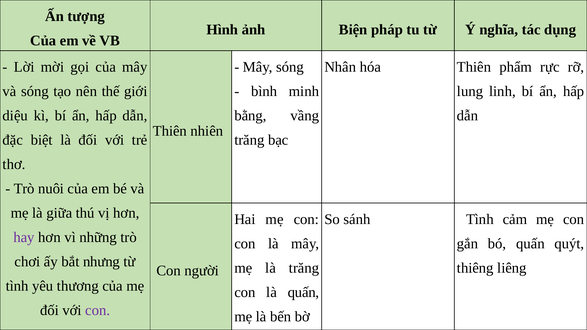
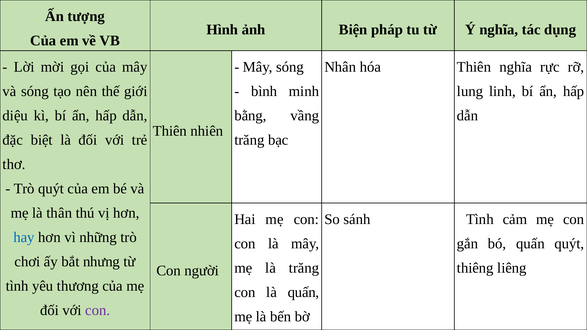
Thiên phẩm: phẩm -> nghĩa
Trò nuôi: nuôi -> quýt
giữa: giữa -> thân
hay colour: purple -> blue
